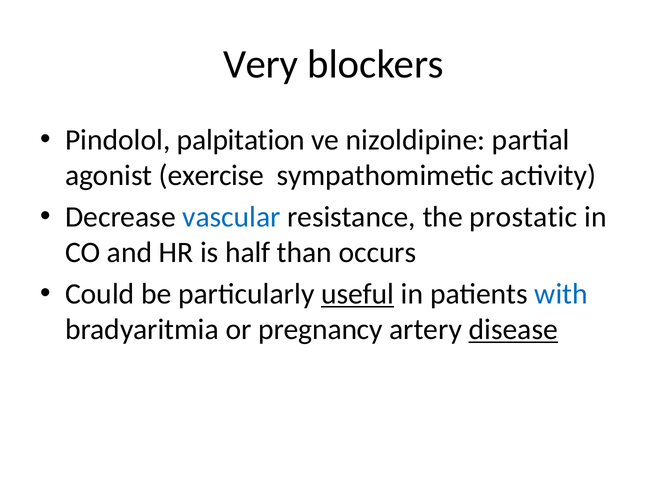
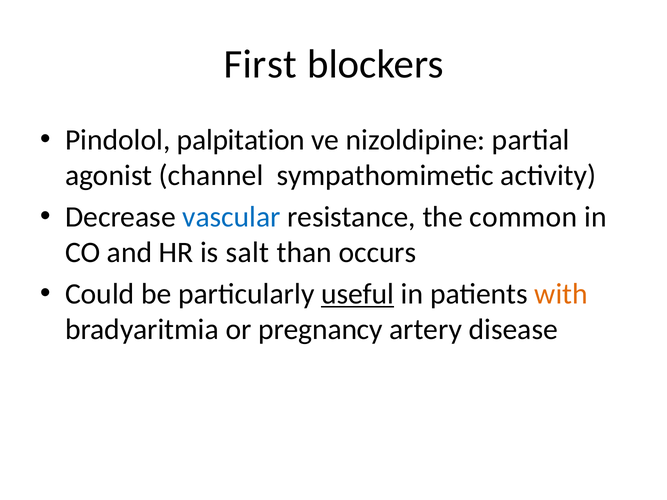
Very: Very -> First
exercise: exercise -> channel
prostatic: prostatic -> common
half: half -> salt
with colour: blue -> orange
disease underline: present -> none
